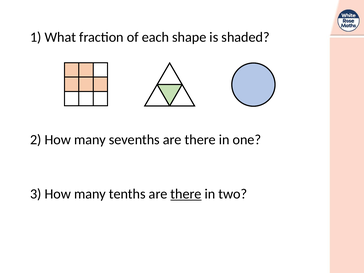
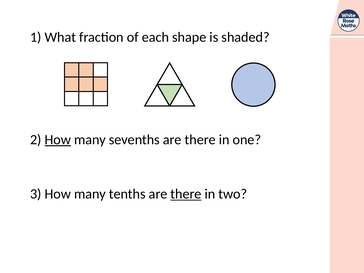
How at (58, 140) underline: none -> present
